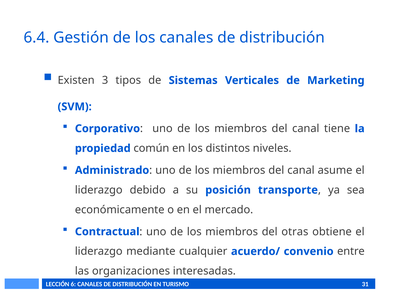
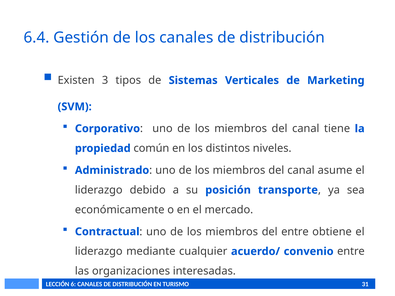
del otras: otras -> entre
